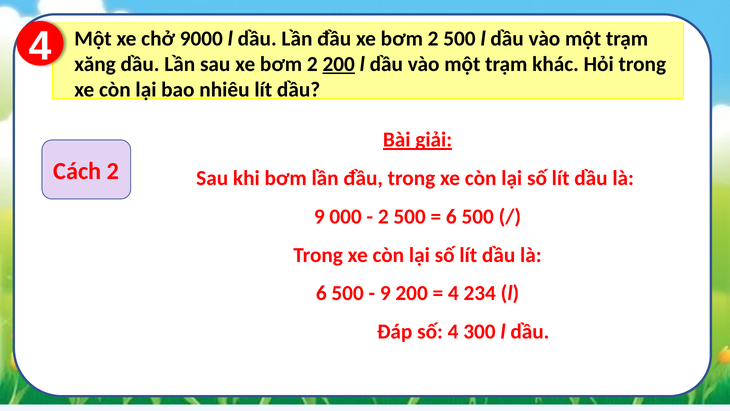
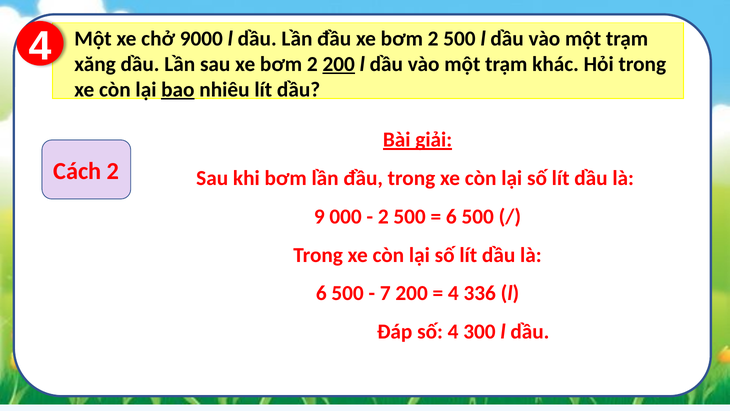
bao underline: none -> present
9 at (385, 293): 9 -> 7
234: 234 -> 336
